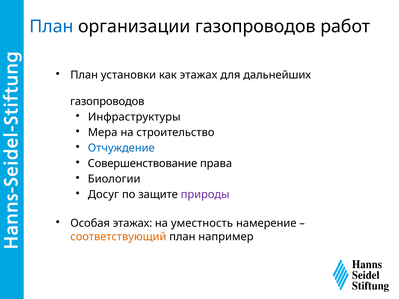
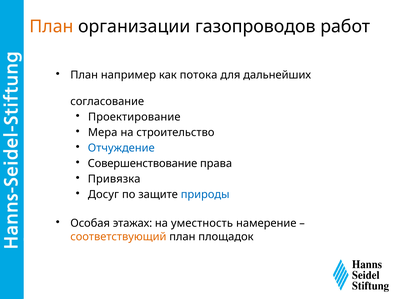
План at (51, 27) colour: blue -> orange
установки: установки -> например
как этажах: этажах -> потока
газопроводов at (107, 102): газопроводов -> согласование
Инфраструктуры: Инфраструктуры -> Проектирование
Биологии: Биологии -> Привязка
природы colour: purple -> blue
например: например -> площадок
